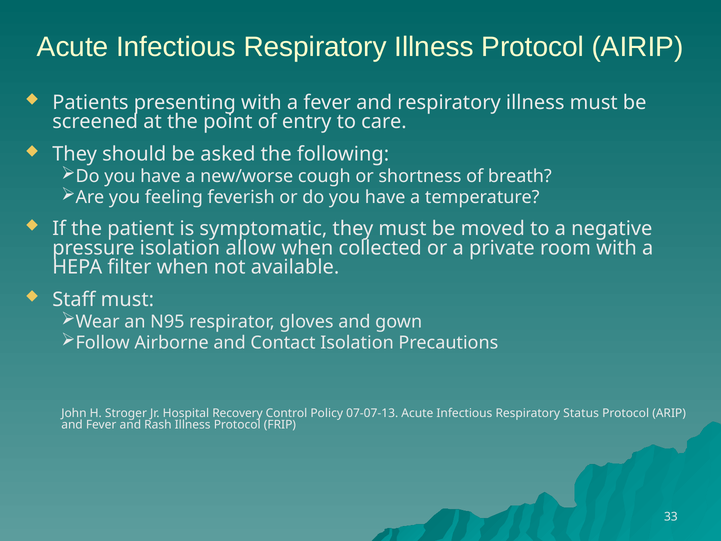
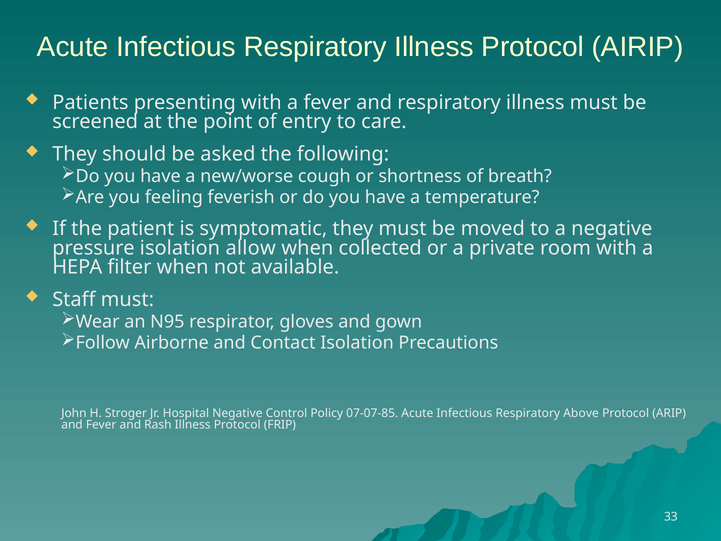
Hospital Recovery: Recovery -> Negative
07-07-13: 07-07-13 -> 07-07-85
Status: Status -> Above
